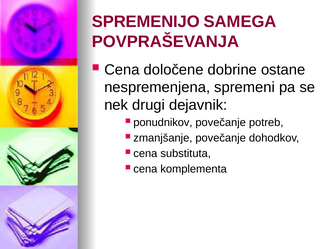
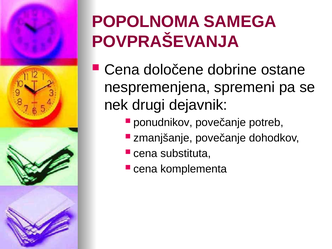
SPREMENIJO: SPREMENIJO -> POPOLNOMA
